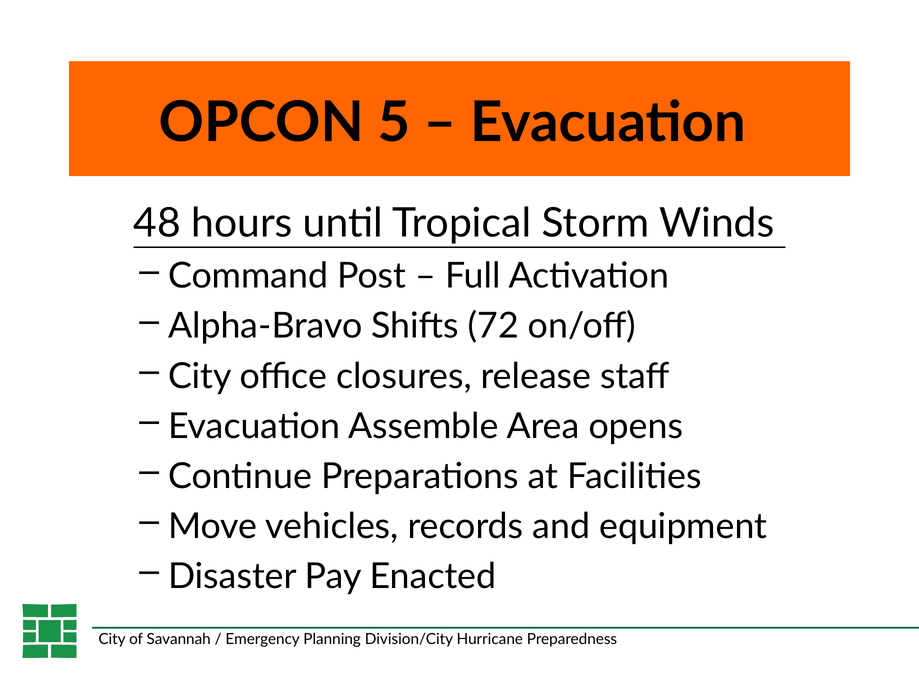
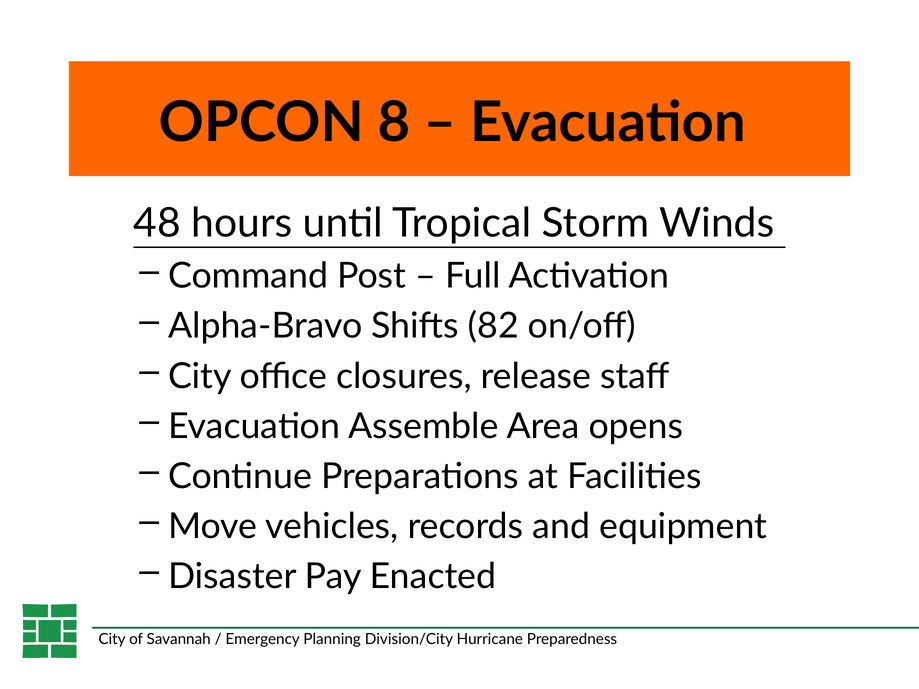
5: 5 -> 8
72: 72 -> 82
